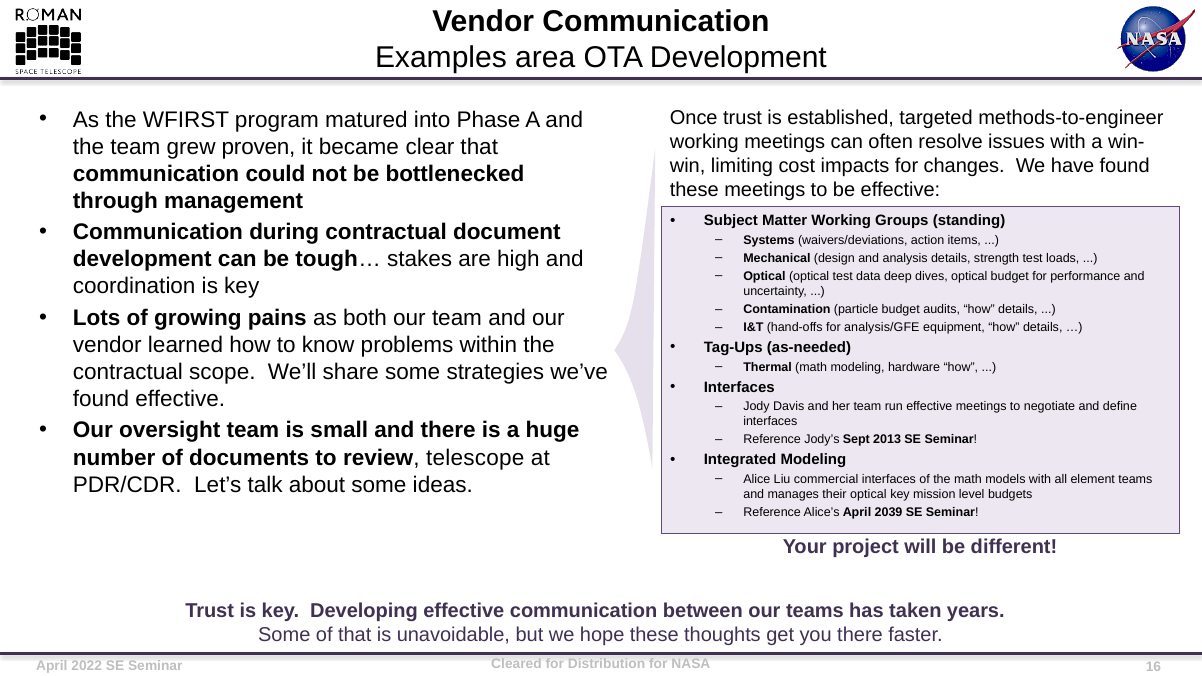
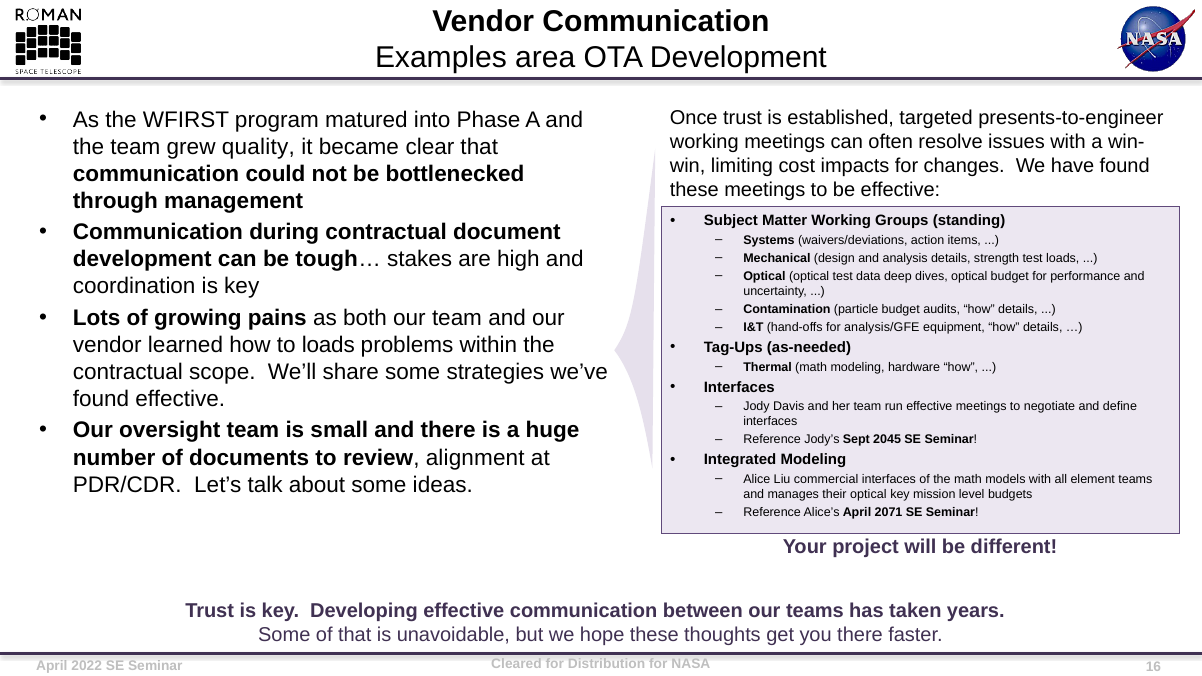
methods-to-engineer: methods-to-engineer -> presents-to-engineer
proven: proven -> quality
to know: know -> loads
2013: 2013 -> 2045
telescope: telescope -> alignment
2039: 2039 -> 2071
